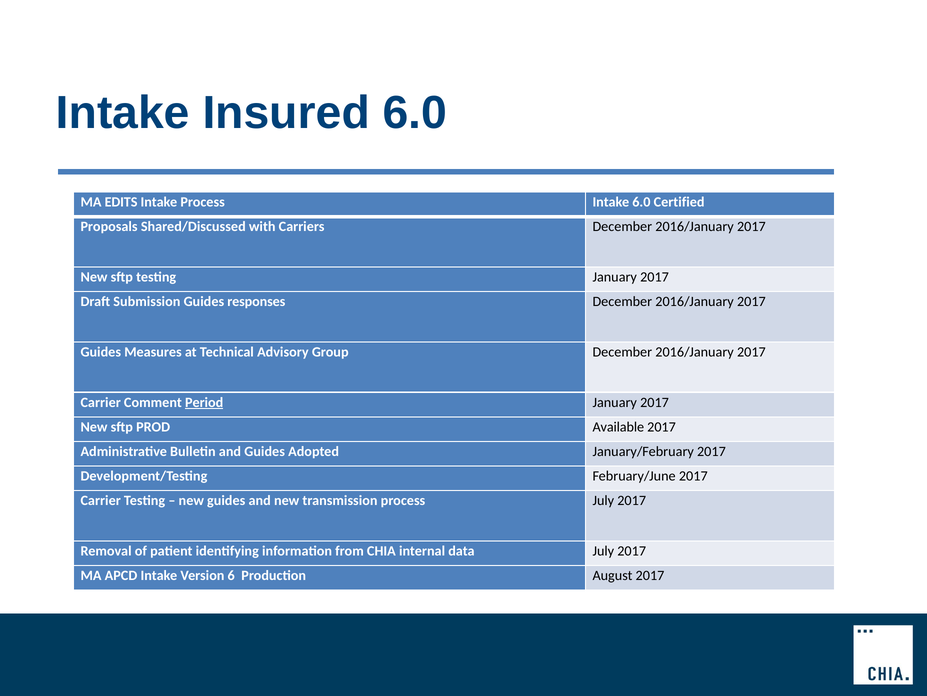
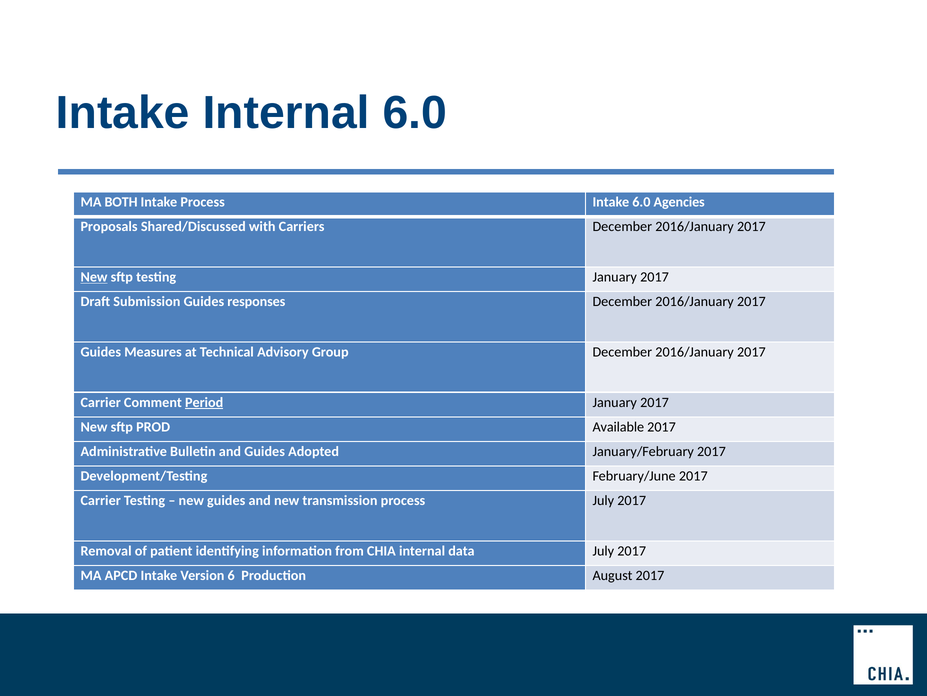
Intake Insured: Insured -> Internal
EDITS: EDITS -> BOTH
Certified: Certified -> Agencies
New at (94, 277) underline: none -> present
